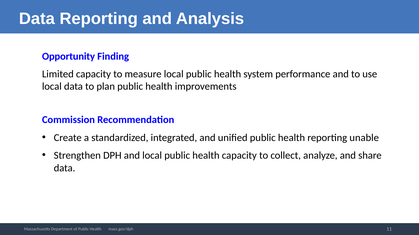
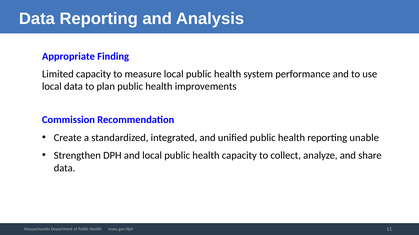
Opportunity: Opportunity -> Appropriate
